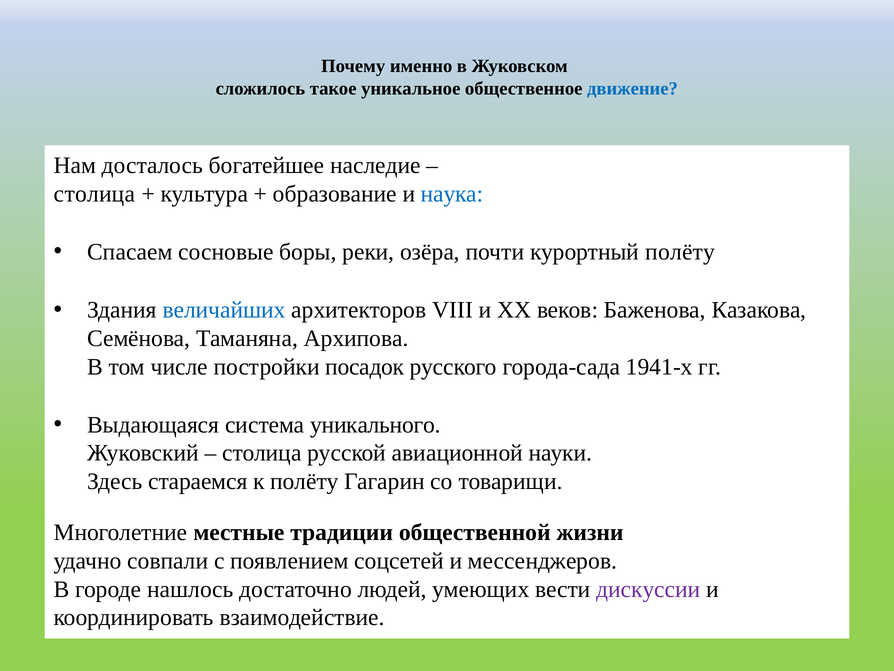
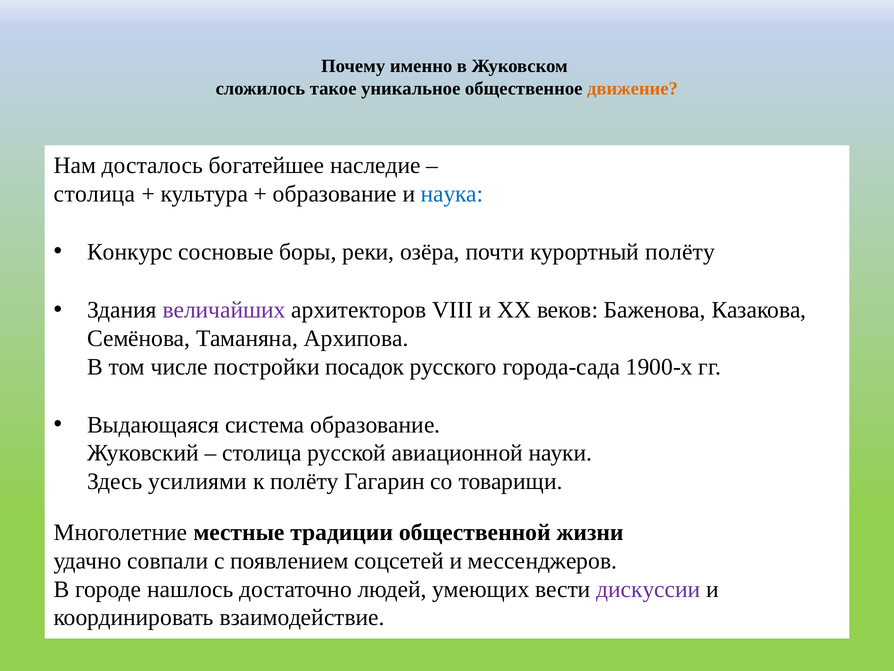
движение colour: blue -> orange
Спасаем: Спасаем -> Конкурс
величайших colour: blue -> purple
1941-х: 1941-х -> 1900-х
система уникального: уникального -> образование
стараемся: стараемся -> усилиями
